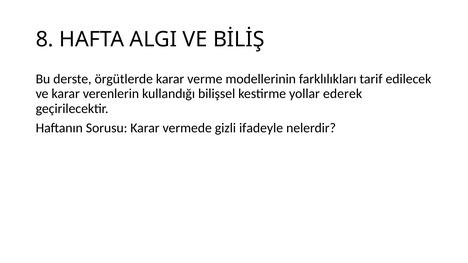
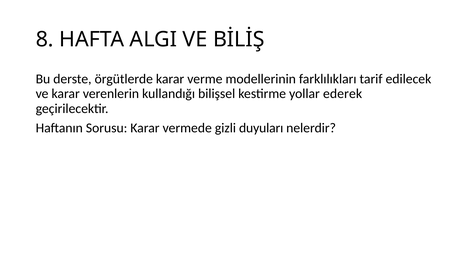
ifadeyle: ifadeyle -> duyuları
